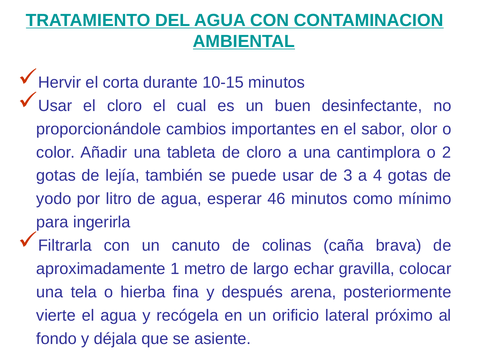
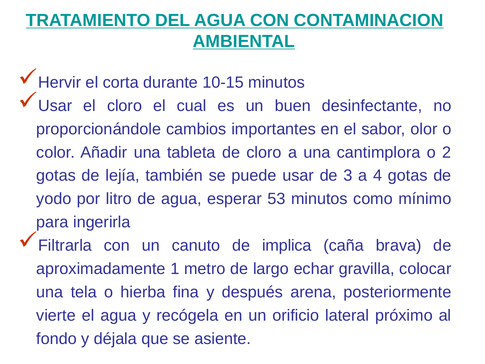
46: 46 -> 53
colinas: colinas -> implica
